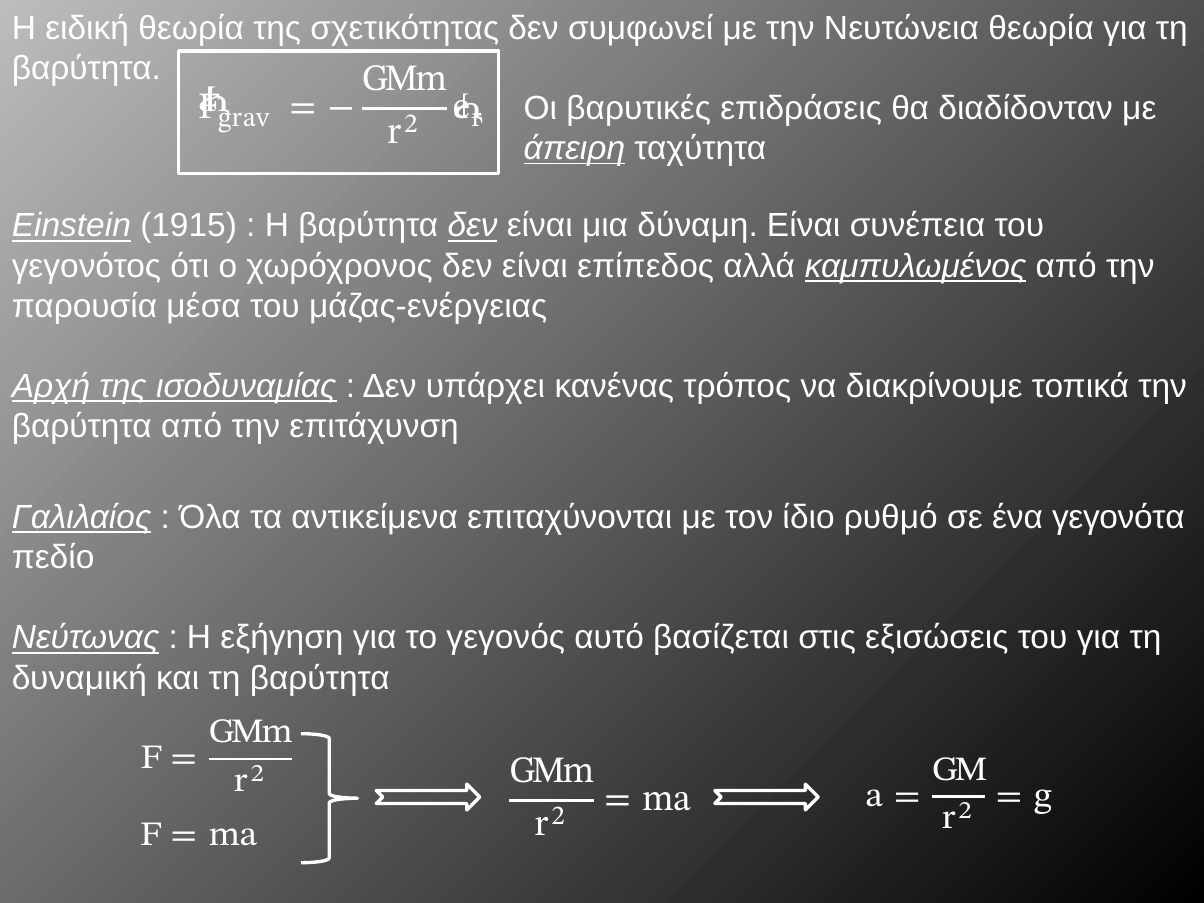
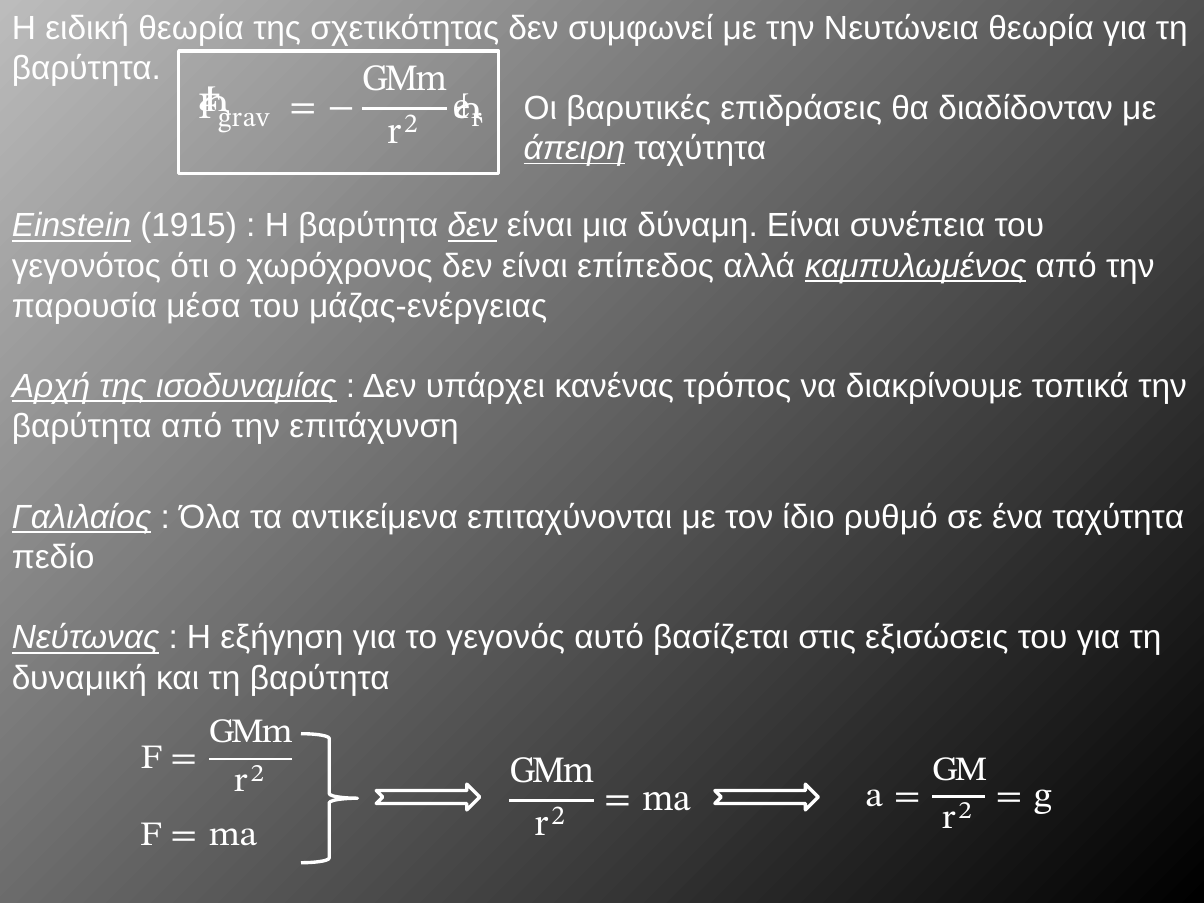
ένα γεγονότα: γεγονότα -> ταχύτητα
